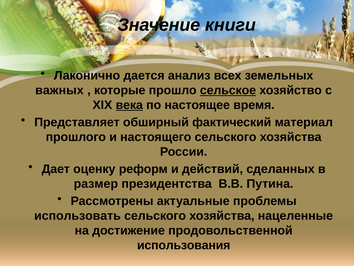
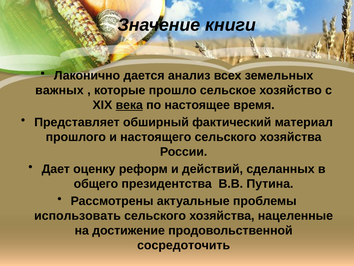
сельское underline: present -> none
размер: размер -> общего
использования: использования -> сосредоточить
